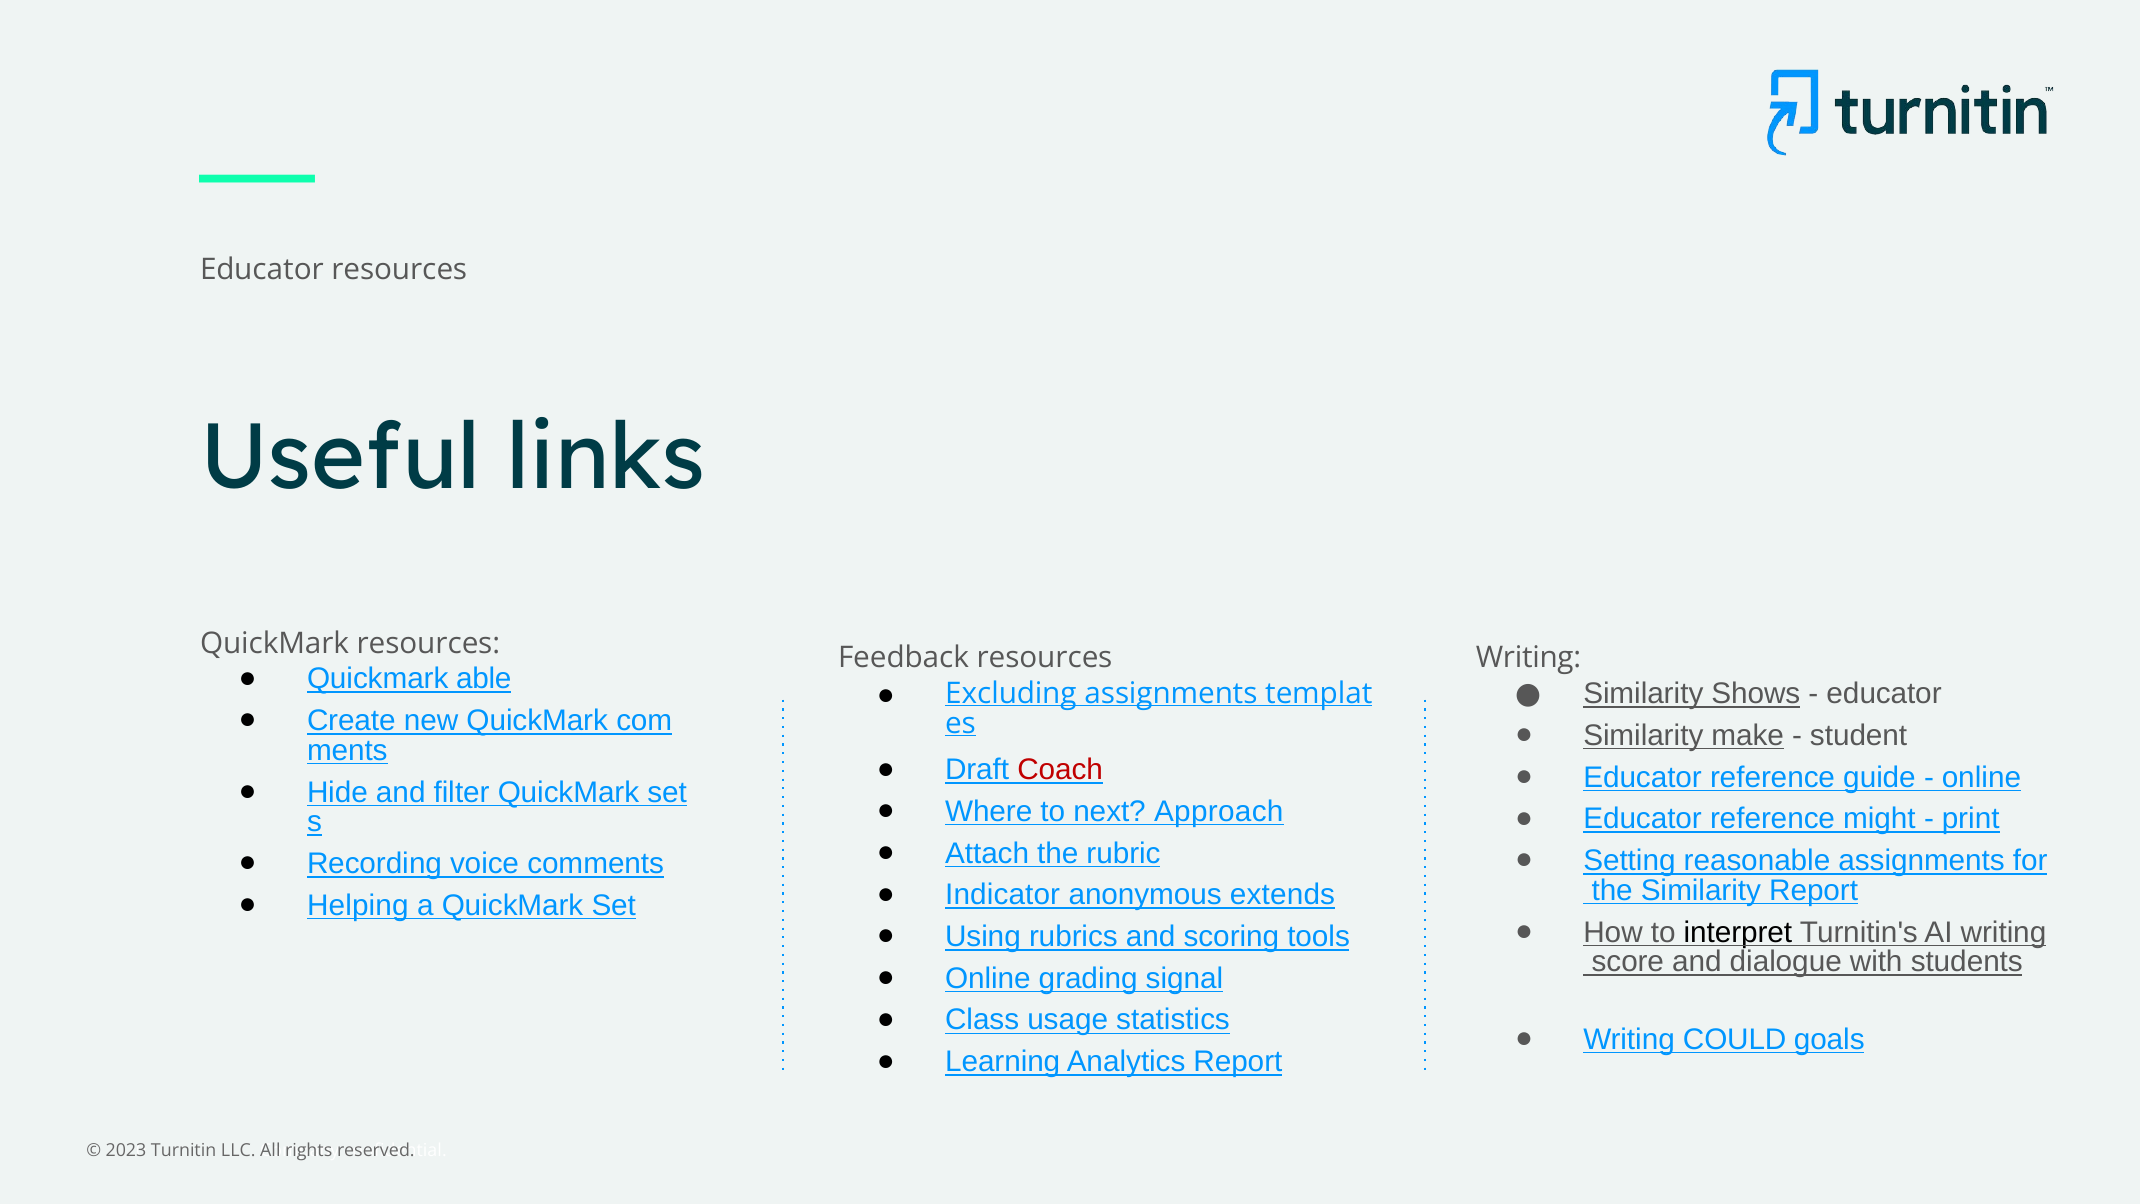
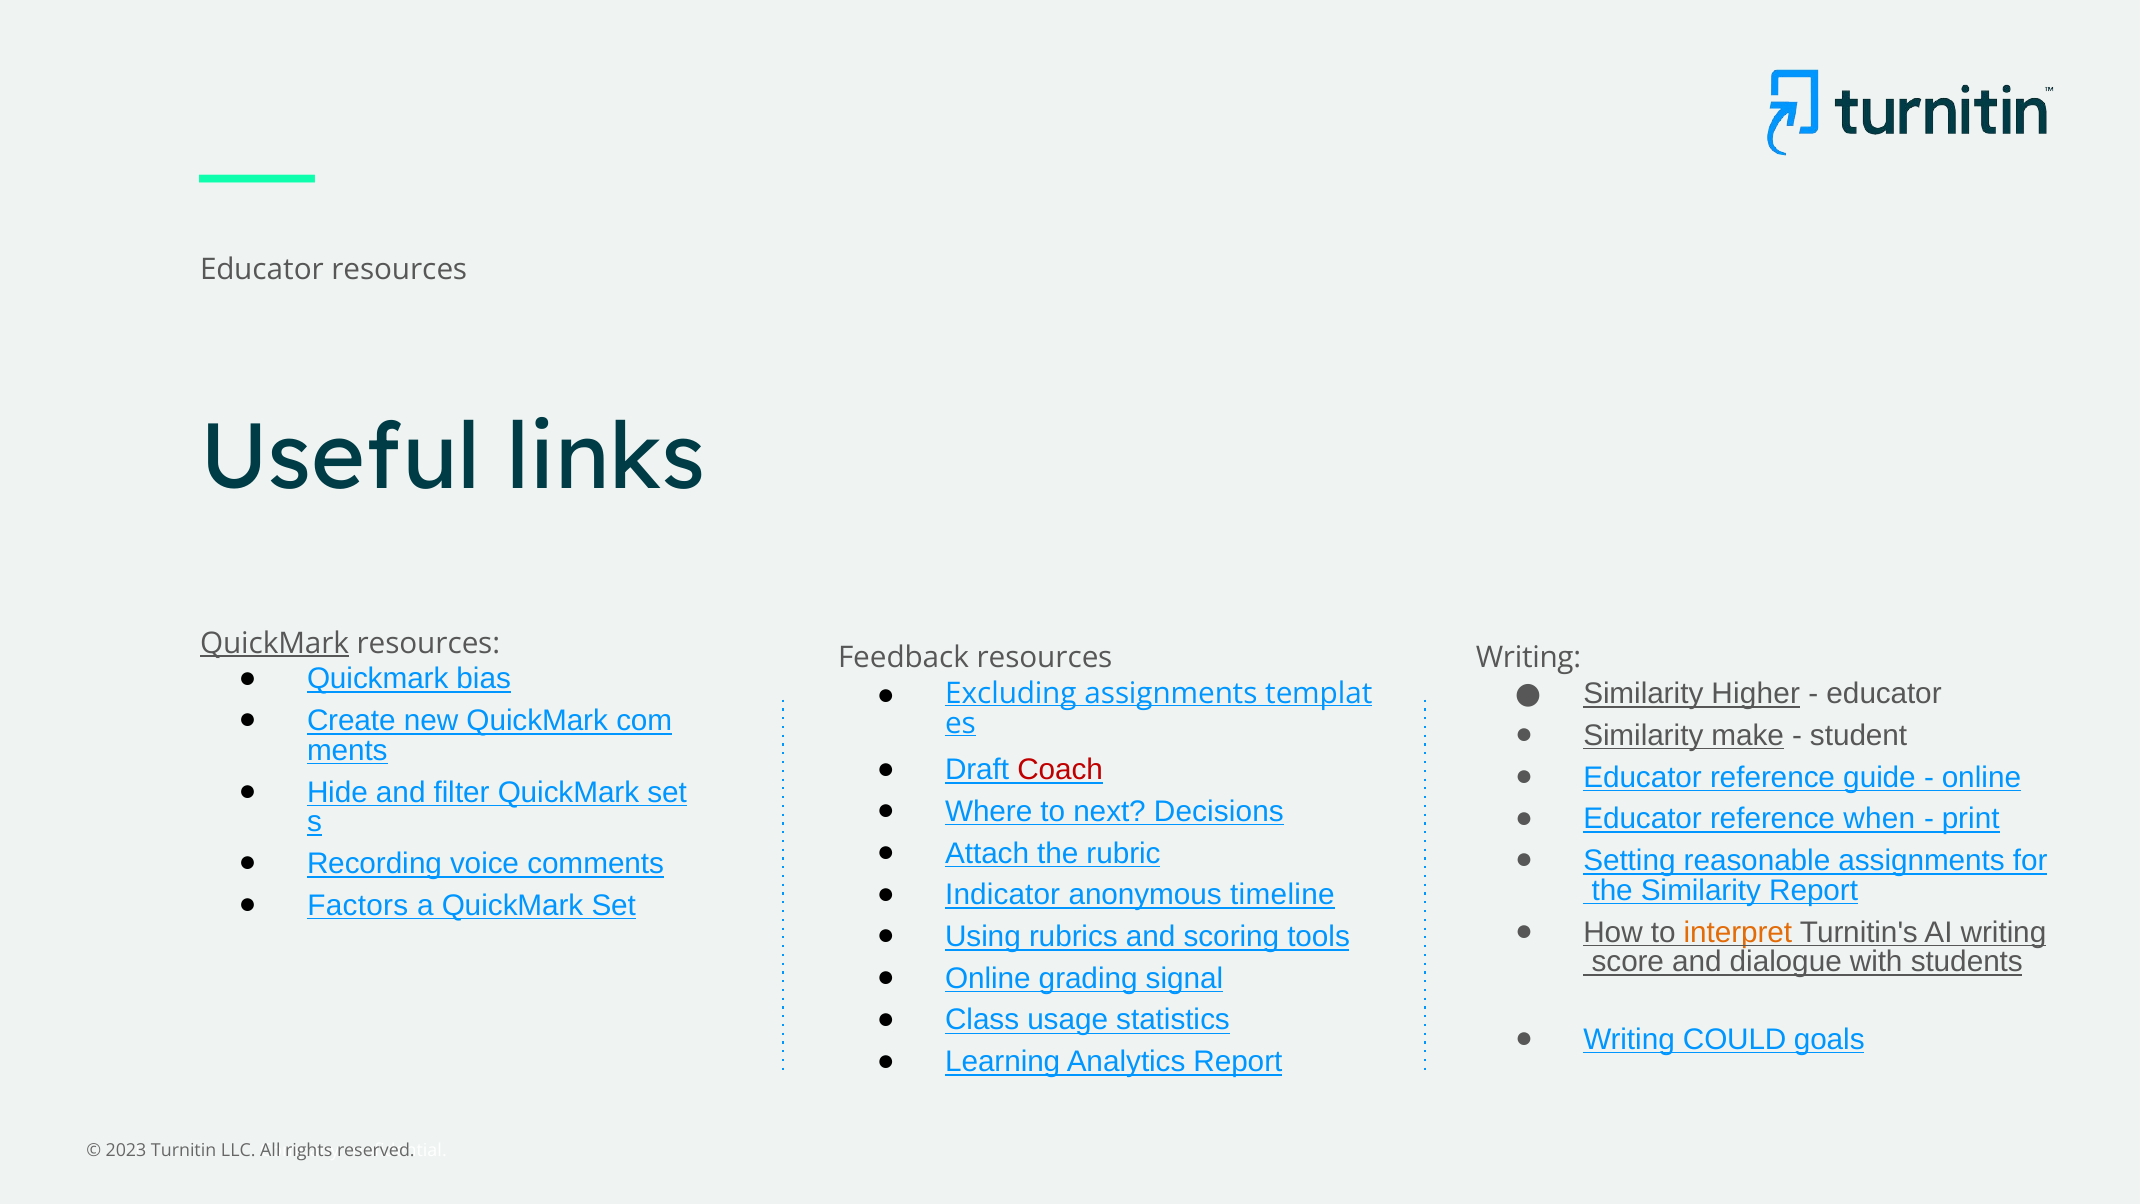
QuickMark at (275, 643) underline: none -> present
able: able -> bias
Shows: Shows -> Higher
Approach: Approach -> Decisions
might: might -> when
extends: extends -> timeline
Helping: Helping -> Factors
interpret colour: black -> orange
